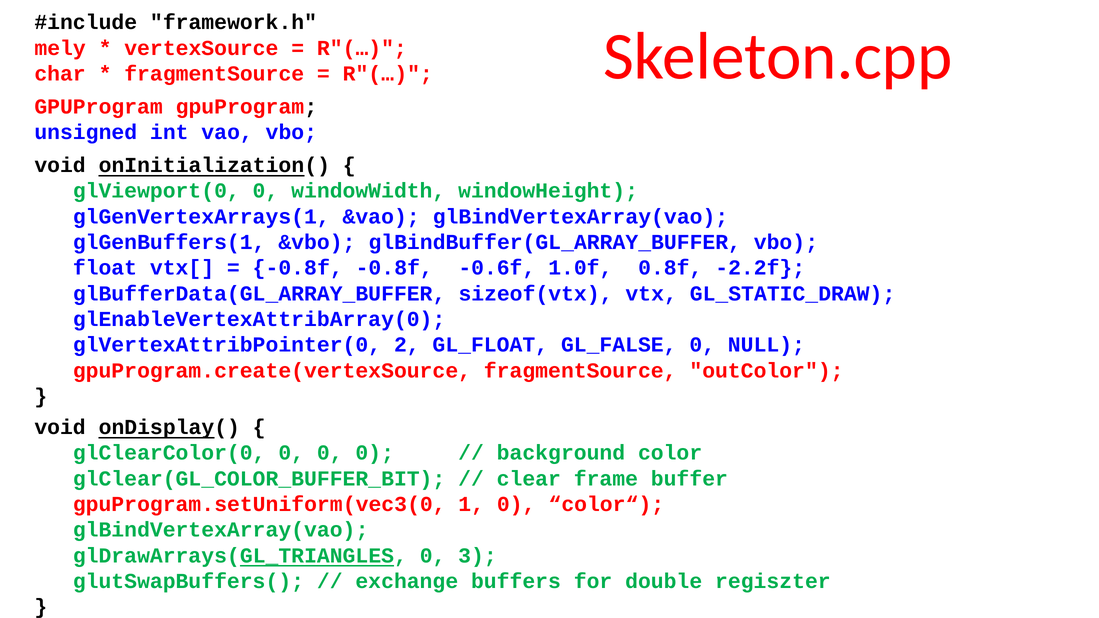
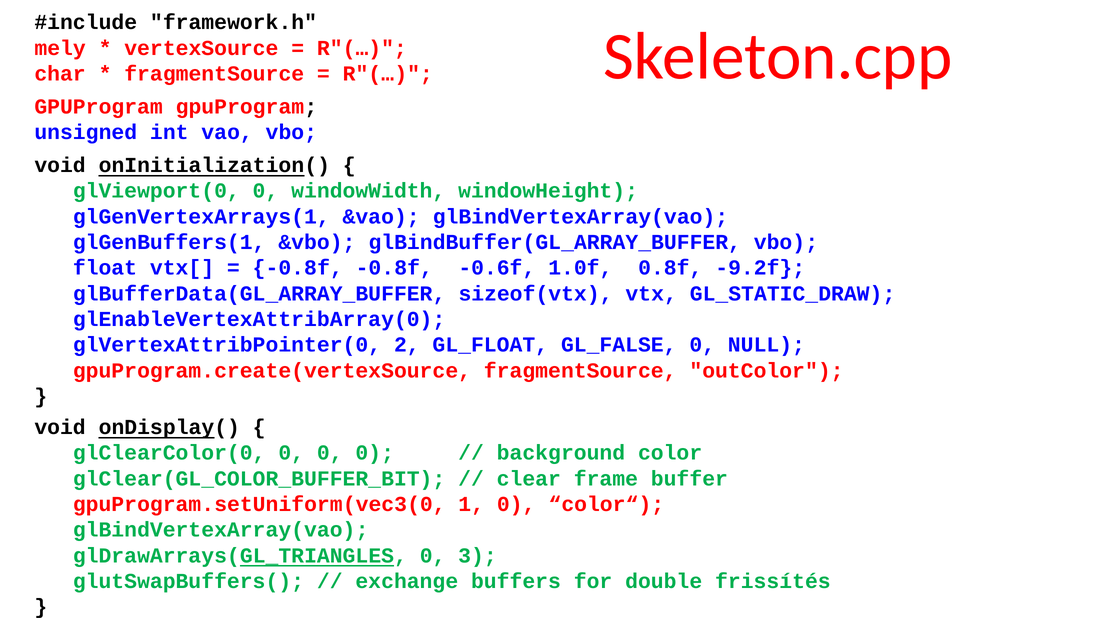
-2.2f: -2.2f -> -9.2f
regiszter: regiszter -> frissítés
